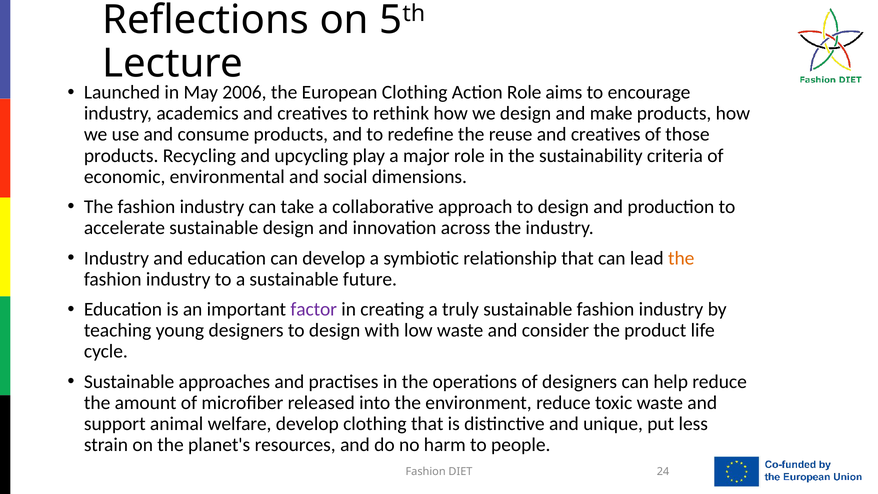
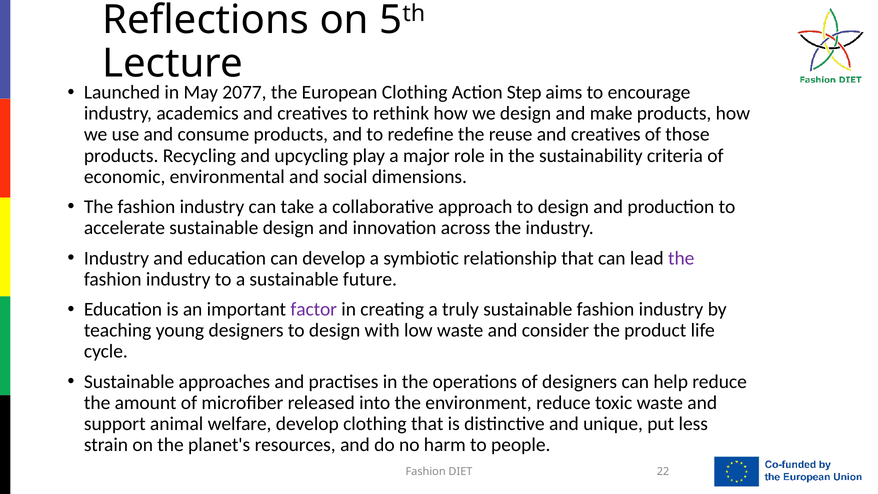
2006: 2006 -> 2077
Action Role: Role -> Step
the at (681, 258) colour: orange -> purple
24: 24 -> 22
